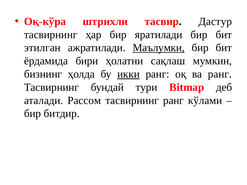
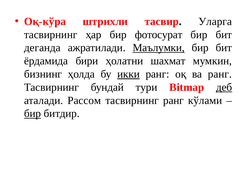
Дастур: Дастур -> Уларга
яратилади: яратилади -> фотосурат
этилган: этилган -> деганда
сақлаш: сақлаш -> шахмат
деб underline: none -> present
бир at (33, 114) underline: none -> present
